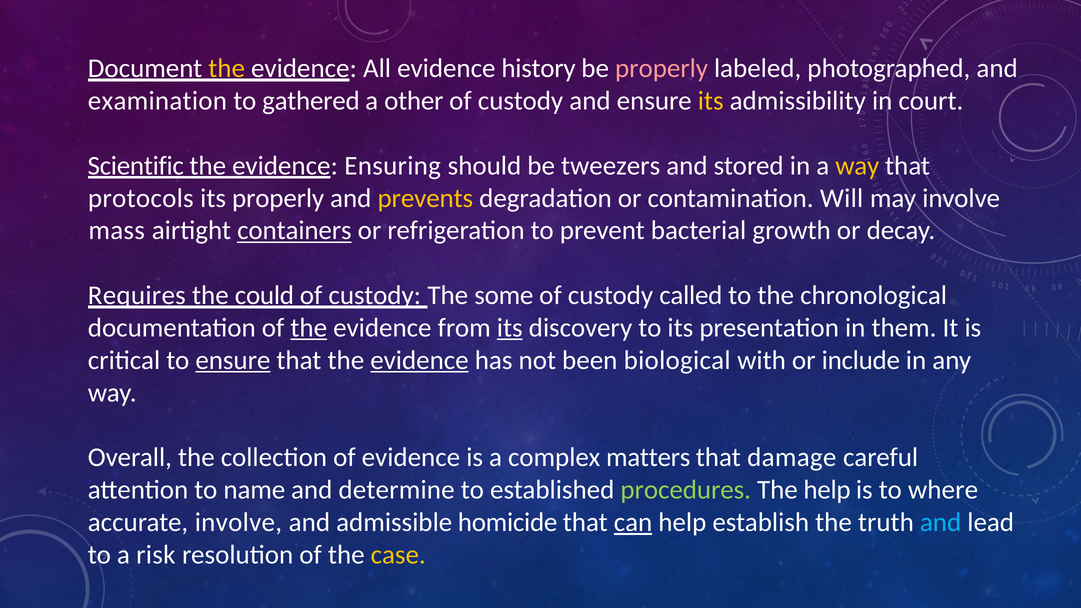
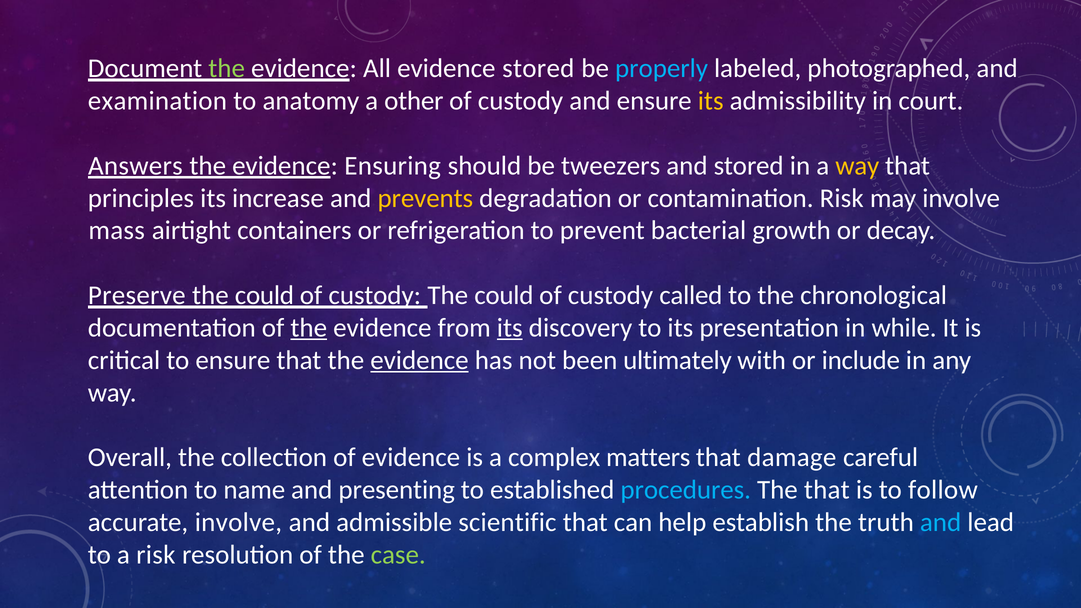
the at (227, 68) colour: yellow -> light green
evidence history: history -> stored
properly at (662, 68) colour: pink -> light blue
gathered: gathered -> anatomy
Scientific: Scientific -> Answers
protocols: protocols -> principles
its properly: properly -> increase
contamination Will: Will -> Risk
containers underline: present -> none
Requires: Requires -> Preserve
custody The some: some -> could
them: them -> while
ensure at (233, 360) underline: present -> none
biological: biological -> ultimately
determine: determine -> presenting
procedures colour: light green -> light blue
The help: help -> that
where: where -> follow
homicide: homicide -> scientific
can underline: present -> none
case colour: yellow -> light green
